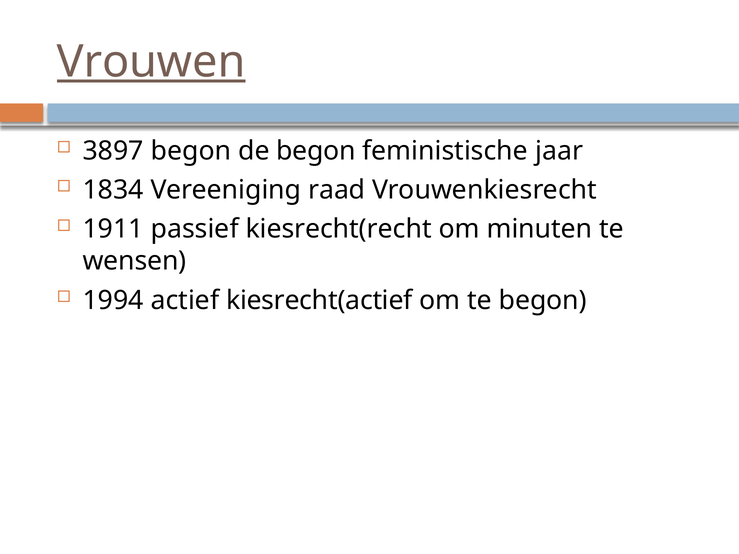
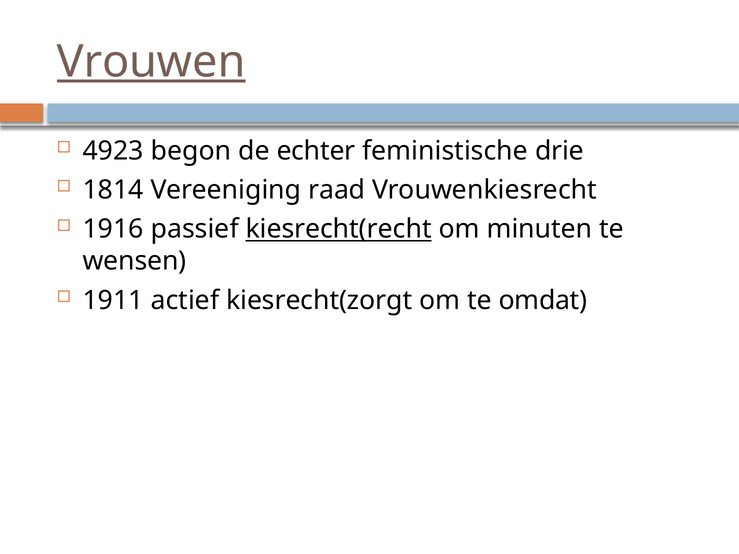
3897: 3897 -> 4923
de begon: begon -> echter
jaar: jaar -> drie
1834: 1834 -> 1814
1911: 1911 -> 1916
kiesrecht(recht underline: none -> present
1994: 1994 -> 1911
kiesrecht(actief: kiesrecht(actief -> kiesrecht(zorgt
te begon: begon -> omdat
